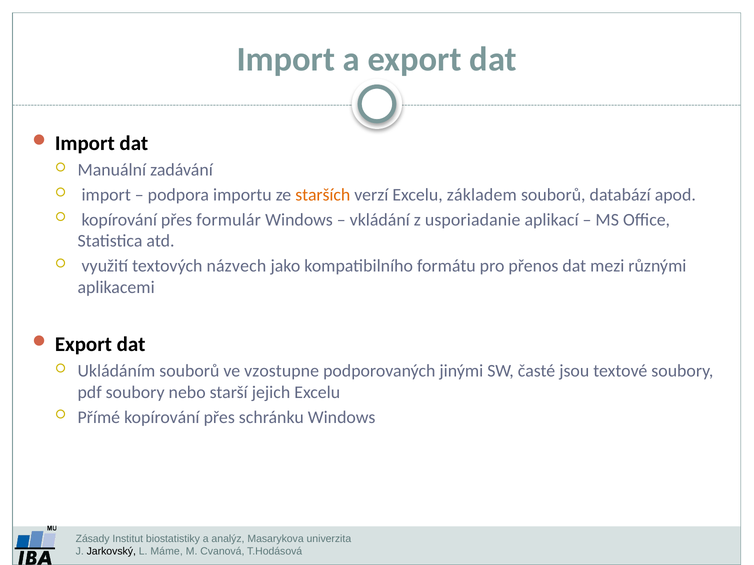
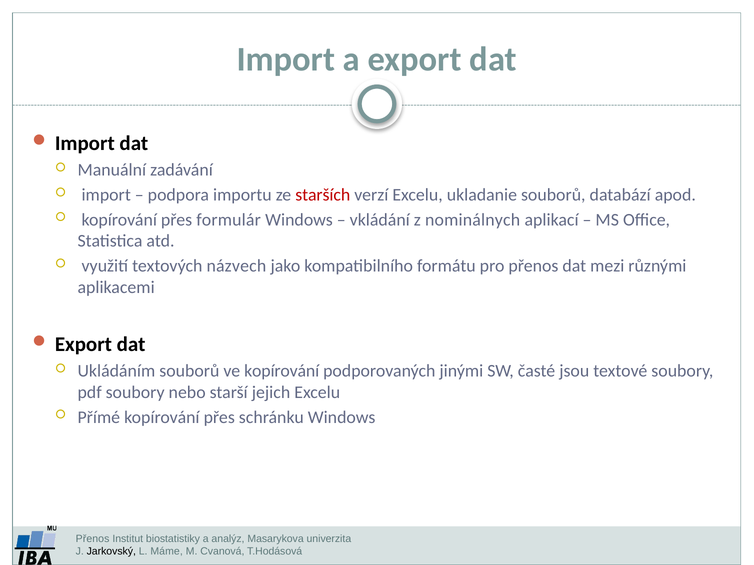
starších colour: orange -> red
základem: základem -> ukladanie
usporiadanie: usporiadanie -> nominálnych
ve vzostupne: vzostupne -> kopírování
Zásady at (93, 539): Zásady -> Přenos
